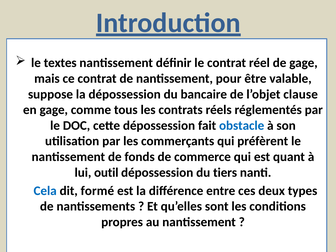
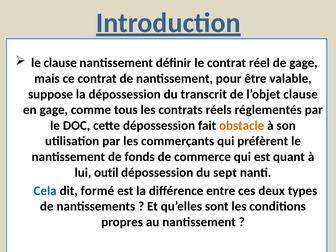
le textes: textes -> clause
bancaire: bancaire -> transcrit
obstacle colour: blue -> orange
tiers: tiers -> sept
